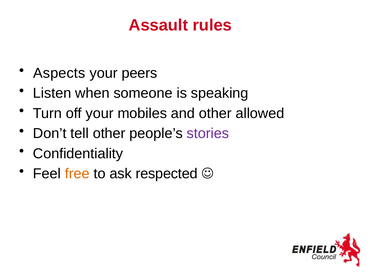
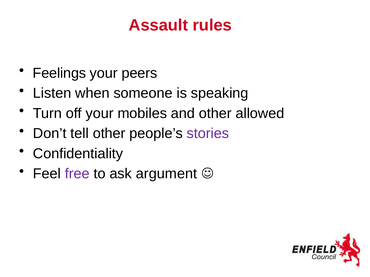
Aspects: Aspects -> Feelings
free colour: orange -> purple
respected: respected -> argument
